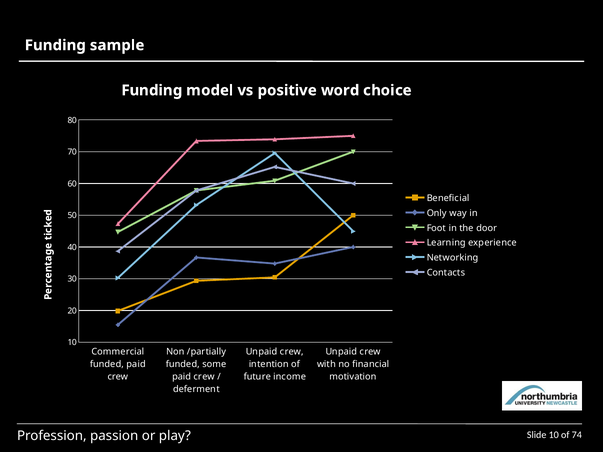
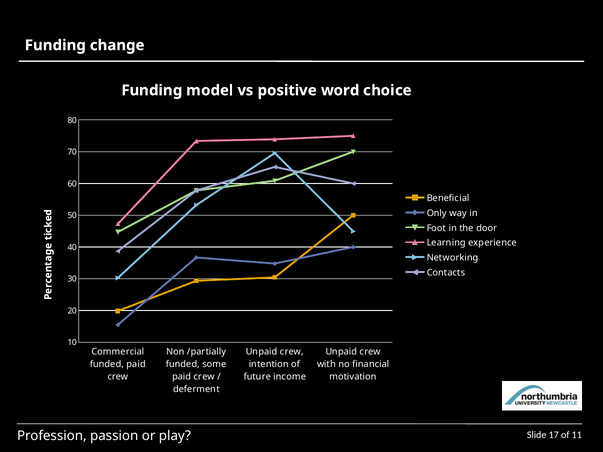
sample: sample -> change
Slide 10: 10 -> 17
74: 74 -> 11
